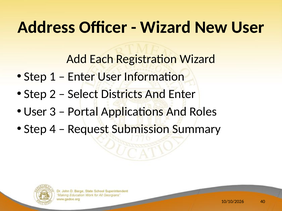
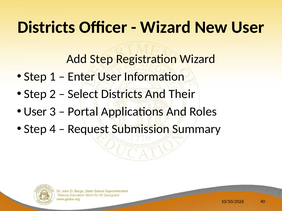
Address at (46, 27): Address -> Districts
Add Each: Each -> Step
And Enter: Enter -> Their
